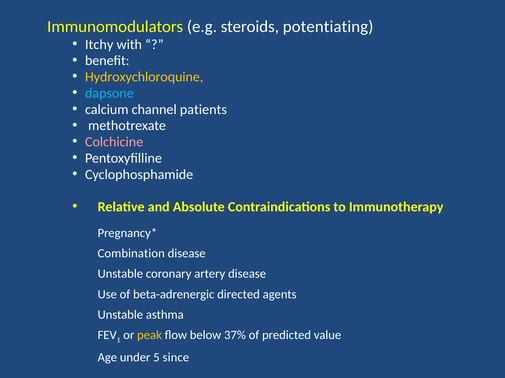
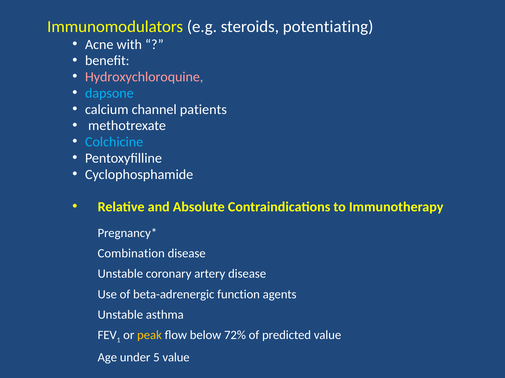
Itchy: Itchy -> Acne
Hydroxychloroquine colour: yellow -> pink
Colchicine colour: pink -> light blue
directed: directed -> function
37%: 37% -> 72%
5 since: since -> value
